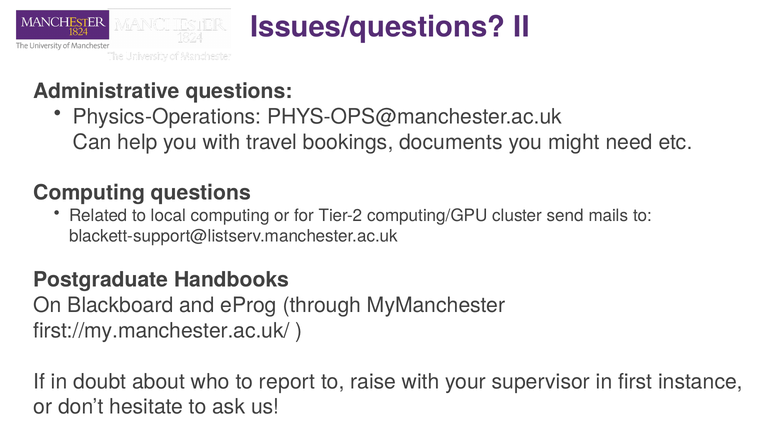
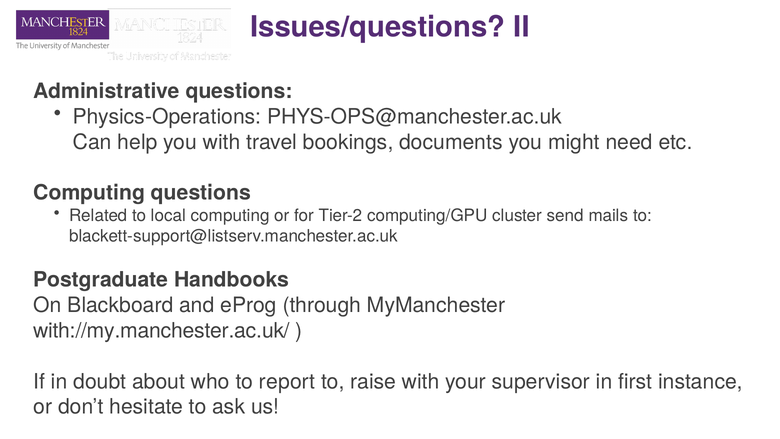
first://my.manchester.ac.uk/: first://my.manchester.ac.uk/ -> with://my.manchester.ac.uk/
